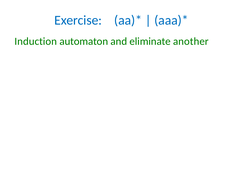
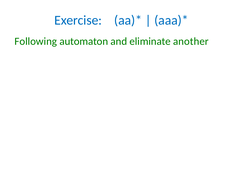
Induction: Induction -> Following
